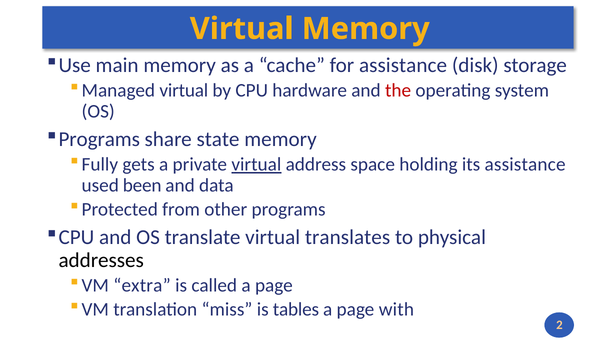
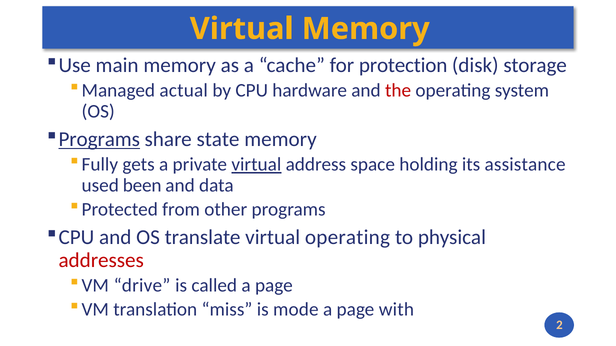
for assistance: assistance -> protection
Managed virtual: virtual -> actual
Programs at (99, 140) underline: none -> present
virtual translates: translates -> operating
addresses colour: black -> red
extra: extra -> drive
tables: tables -> mode
